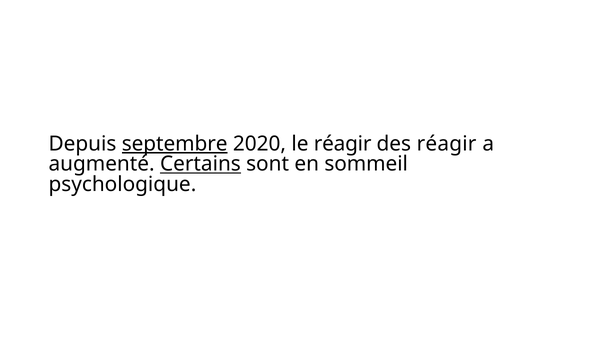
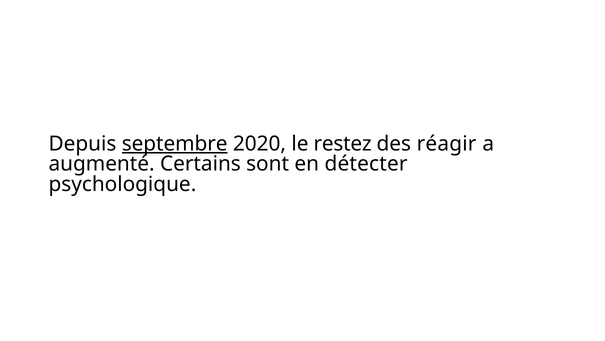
le réagir: réagir -> restez
Certains underline: present -> none
sommeil: sommeil -> détecter
